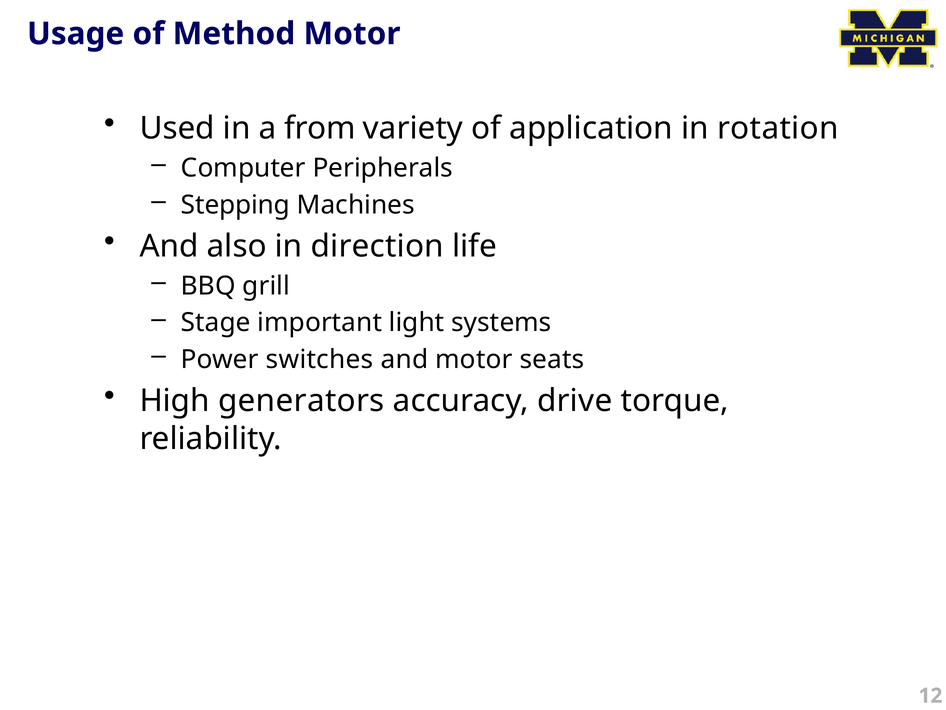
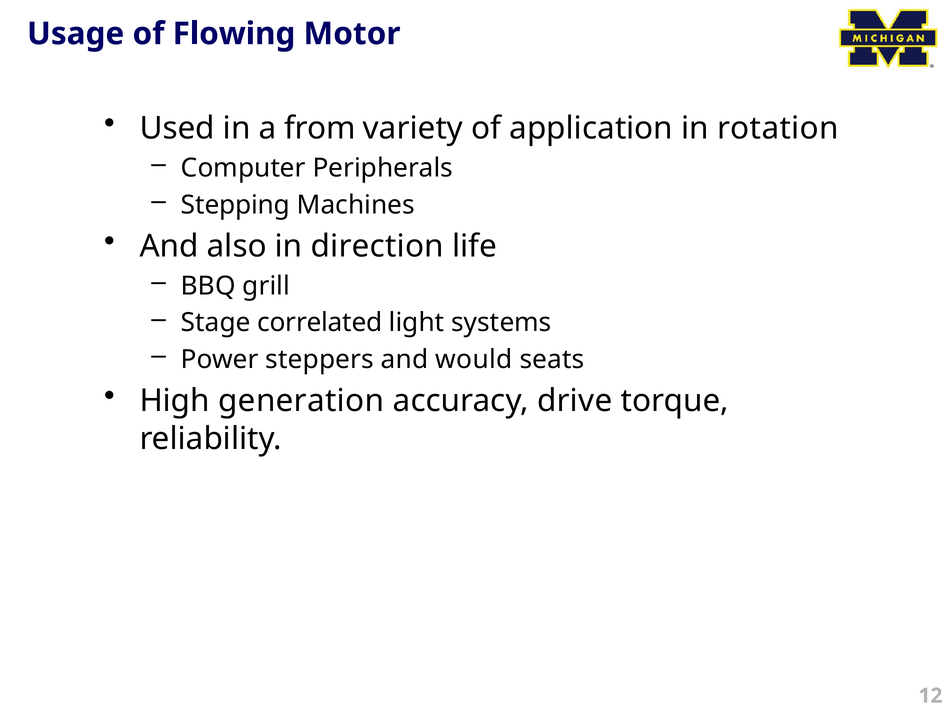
Method: Method -> Flowing
important: important -> correlated
switches: switches -> steppers
and motor: motor -> would
generators: generators -> generation
